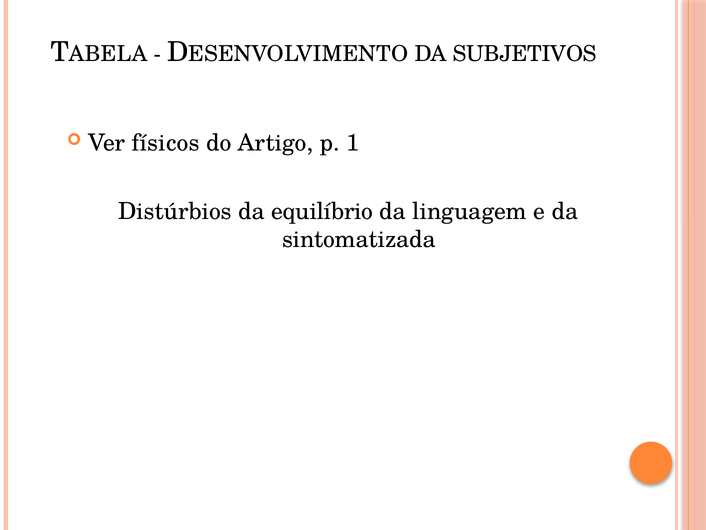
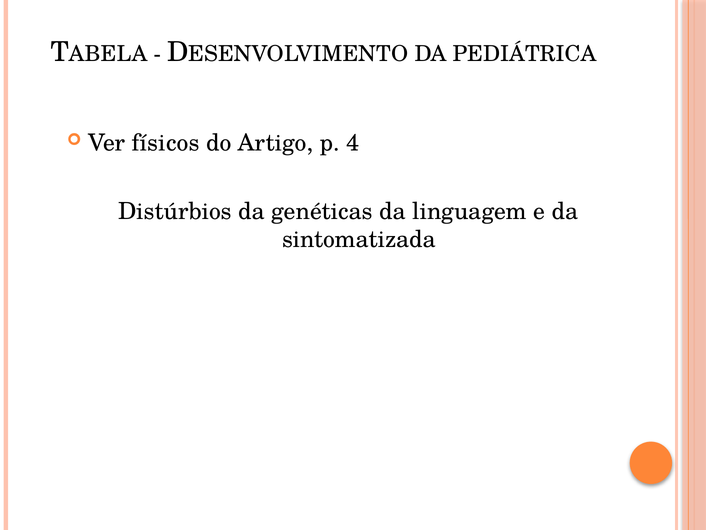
SUBJETIVOS: SUBJETIVOS -> PEDIÁTRICA
1: 1 -> 4
equilíbrio: equilíbrio -> genéticas
